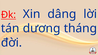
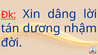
tháng: tháng -> nhậm
